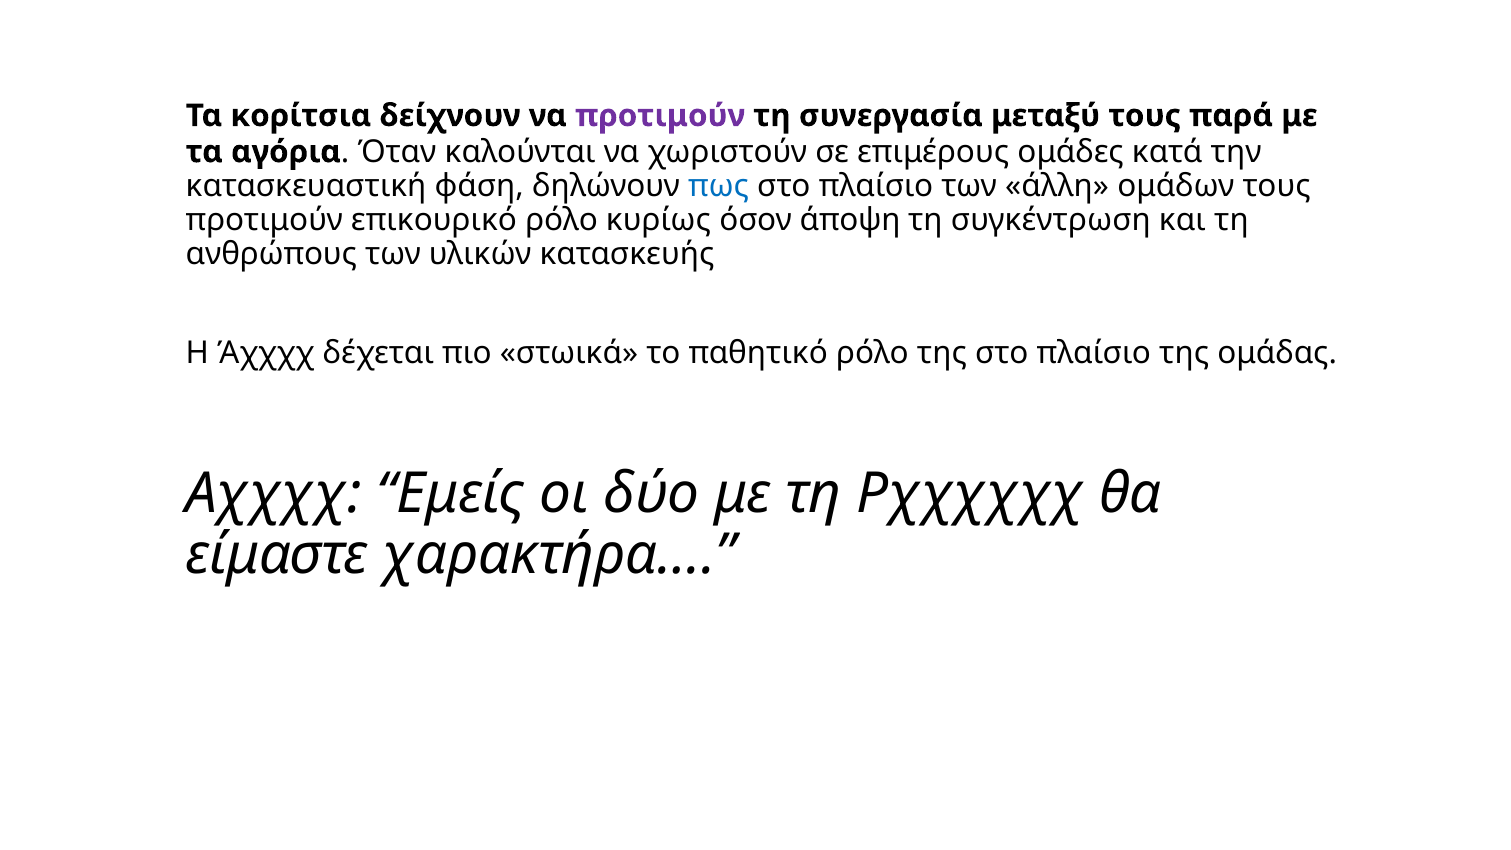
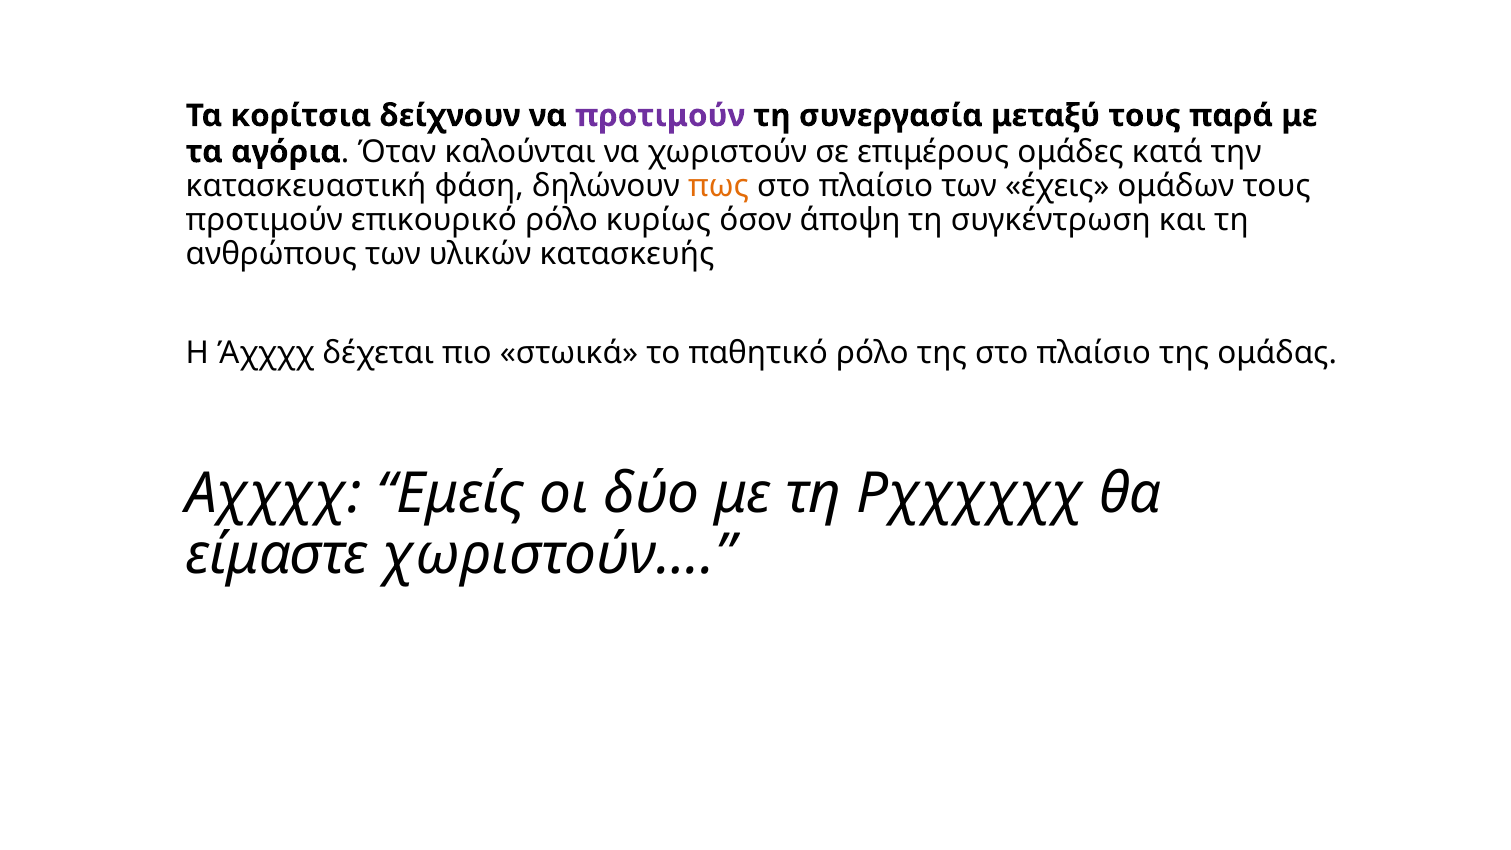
πως colour: blue -> orange
άλλη: άλλη -> έχεις
χαρακτήρα…: χαρακτήρα… -> χωριστούν…
